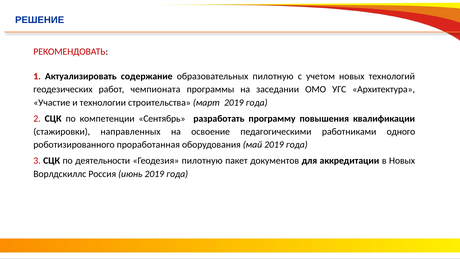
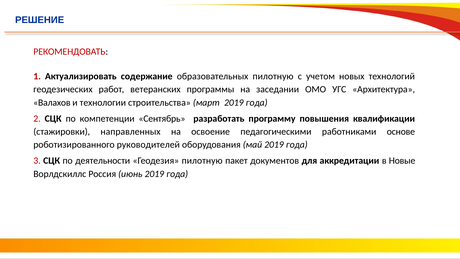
чемпионата: чемпионата -> ветеранских
Участие: Участие -> Валахов
одного: одного -> основе
проработанная: проработанная -> руководителей
в Новых: Новых -> Новые
